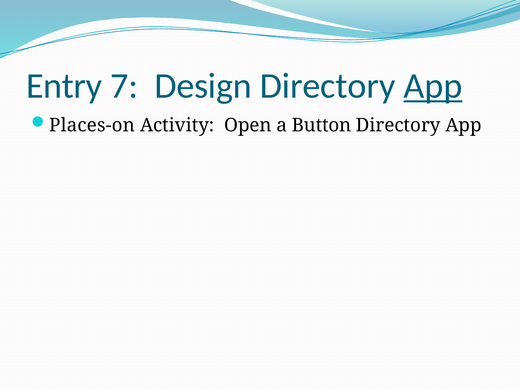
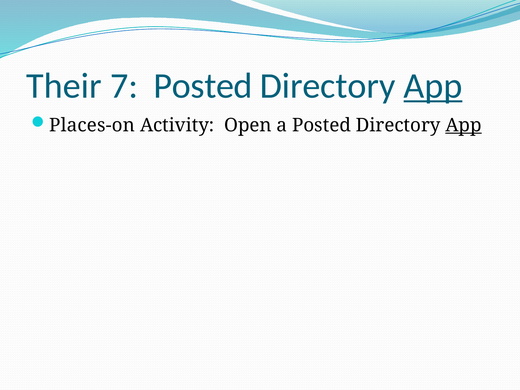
Entry: Entry -> Their
7 Design: Design -> Posted
a Button: Button -> Posted
App at (464, 125) underline: none -> present
